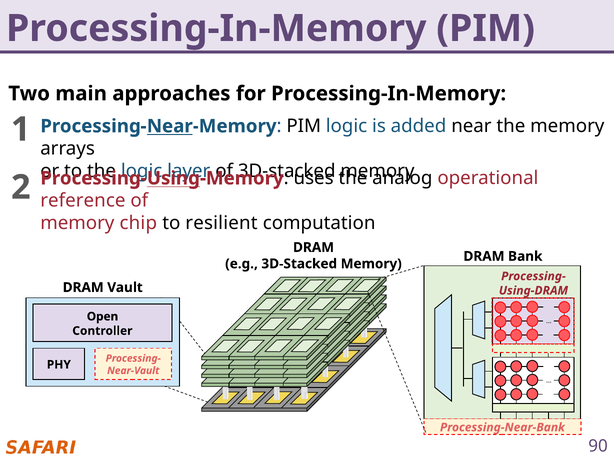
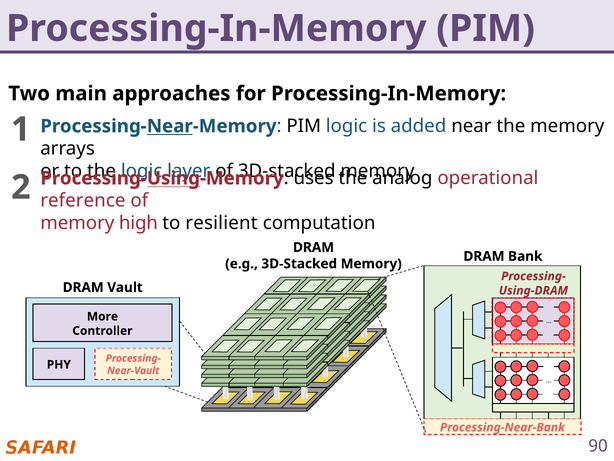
chip: chip -> high
Open: Open -> More
